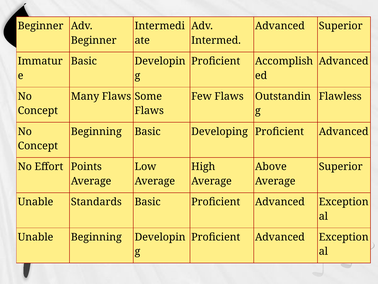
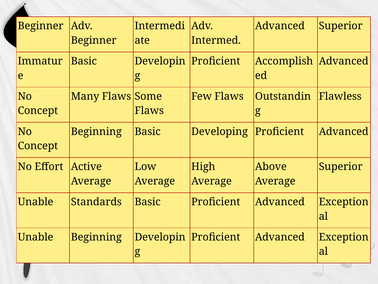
Points: Points -> Active
